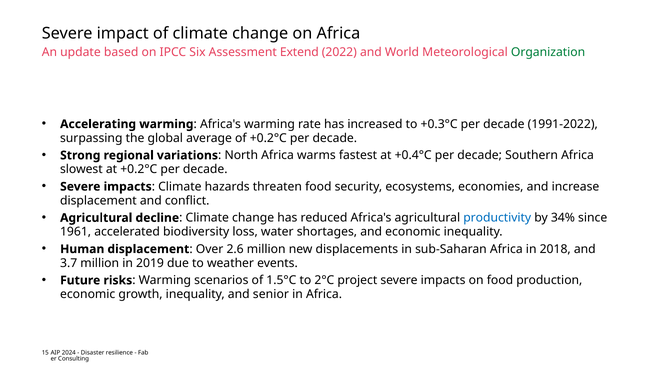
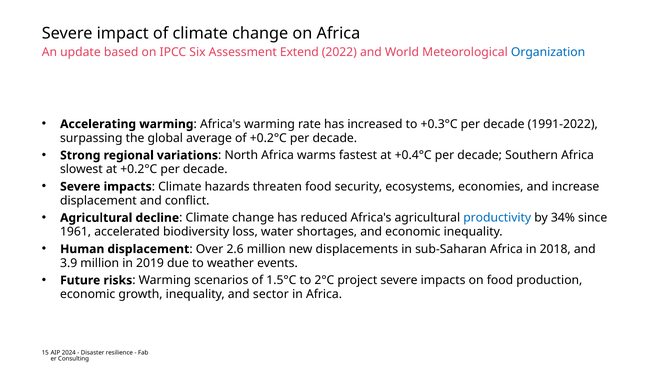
Organization colour: green -> blue
3.7: 3.7 -> 3.9
senior: senior -> sector
